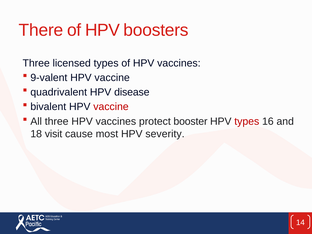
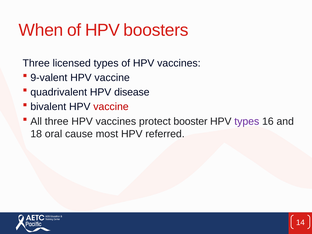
There: There -> When
types at (247, 121) colour: red -> purple
visit: visit -> oral
severity: severity -> referred
